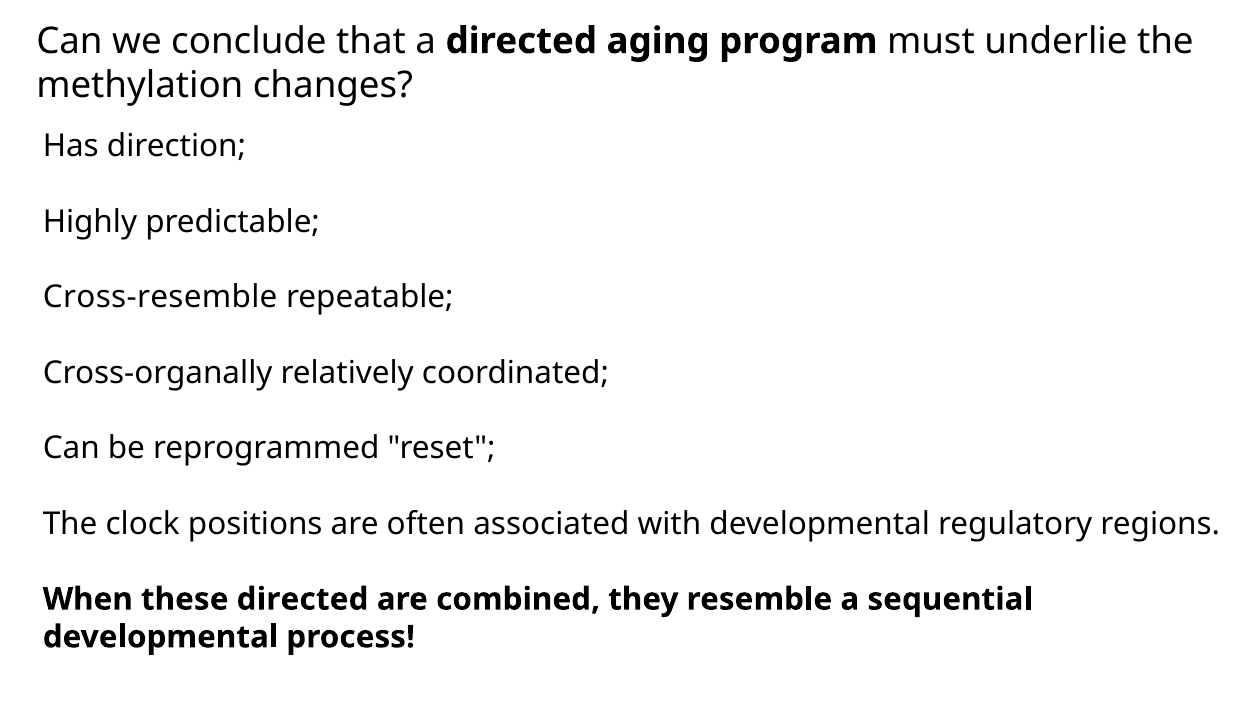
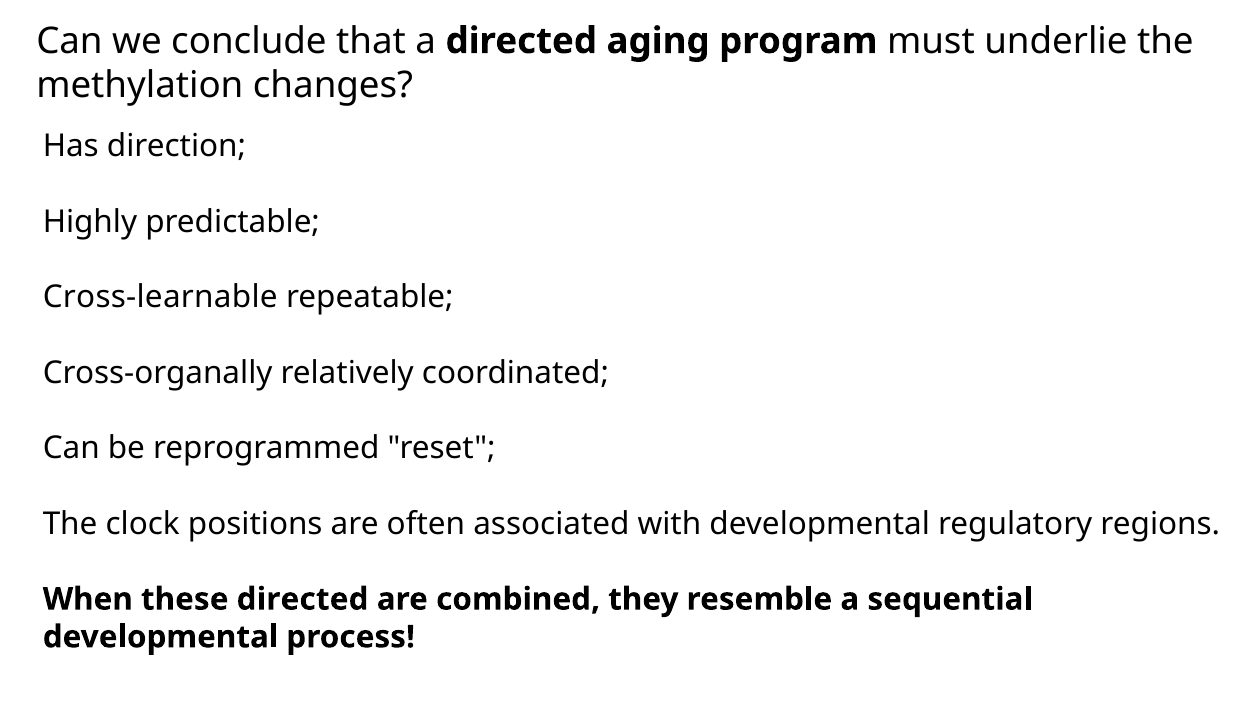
Cross-resemble: Cross-resemble -> Cross-learnable
